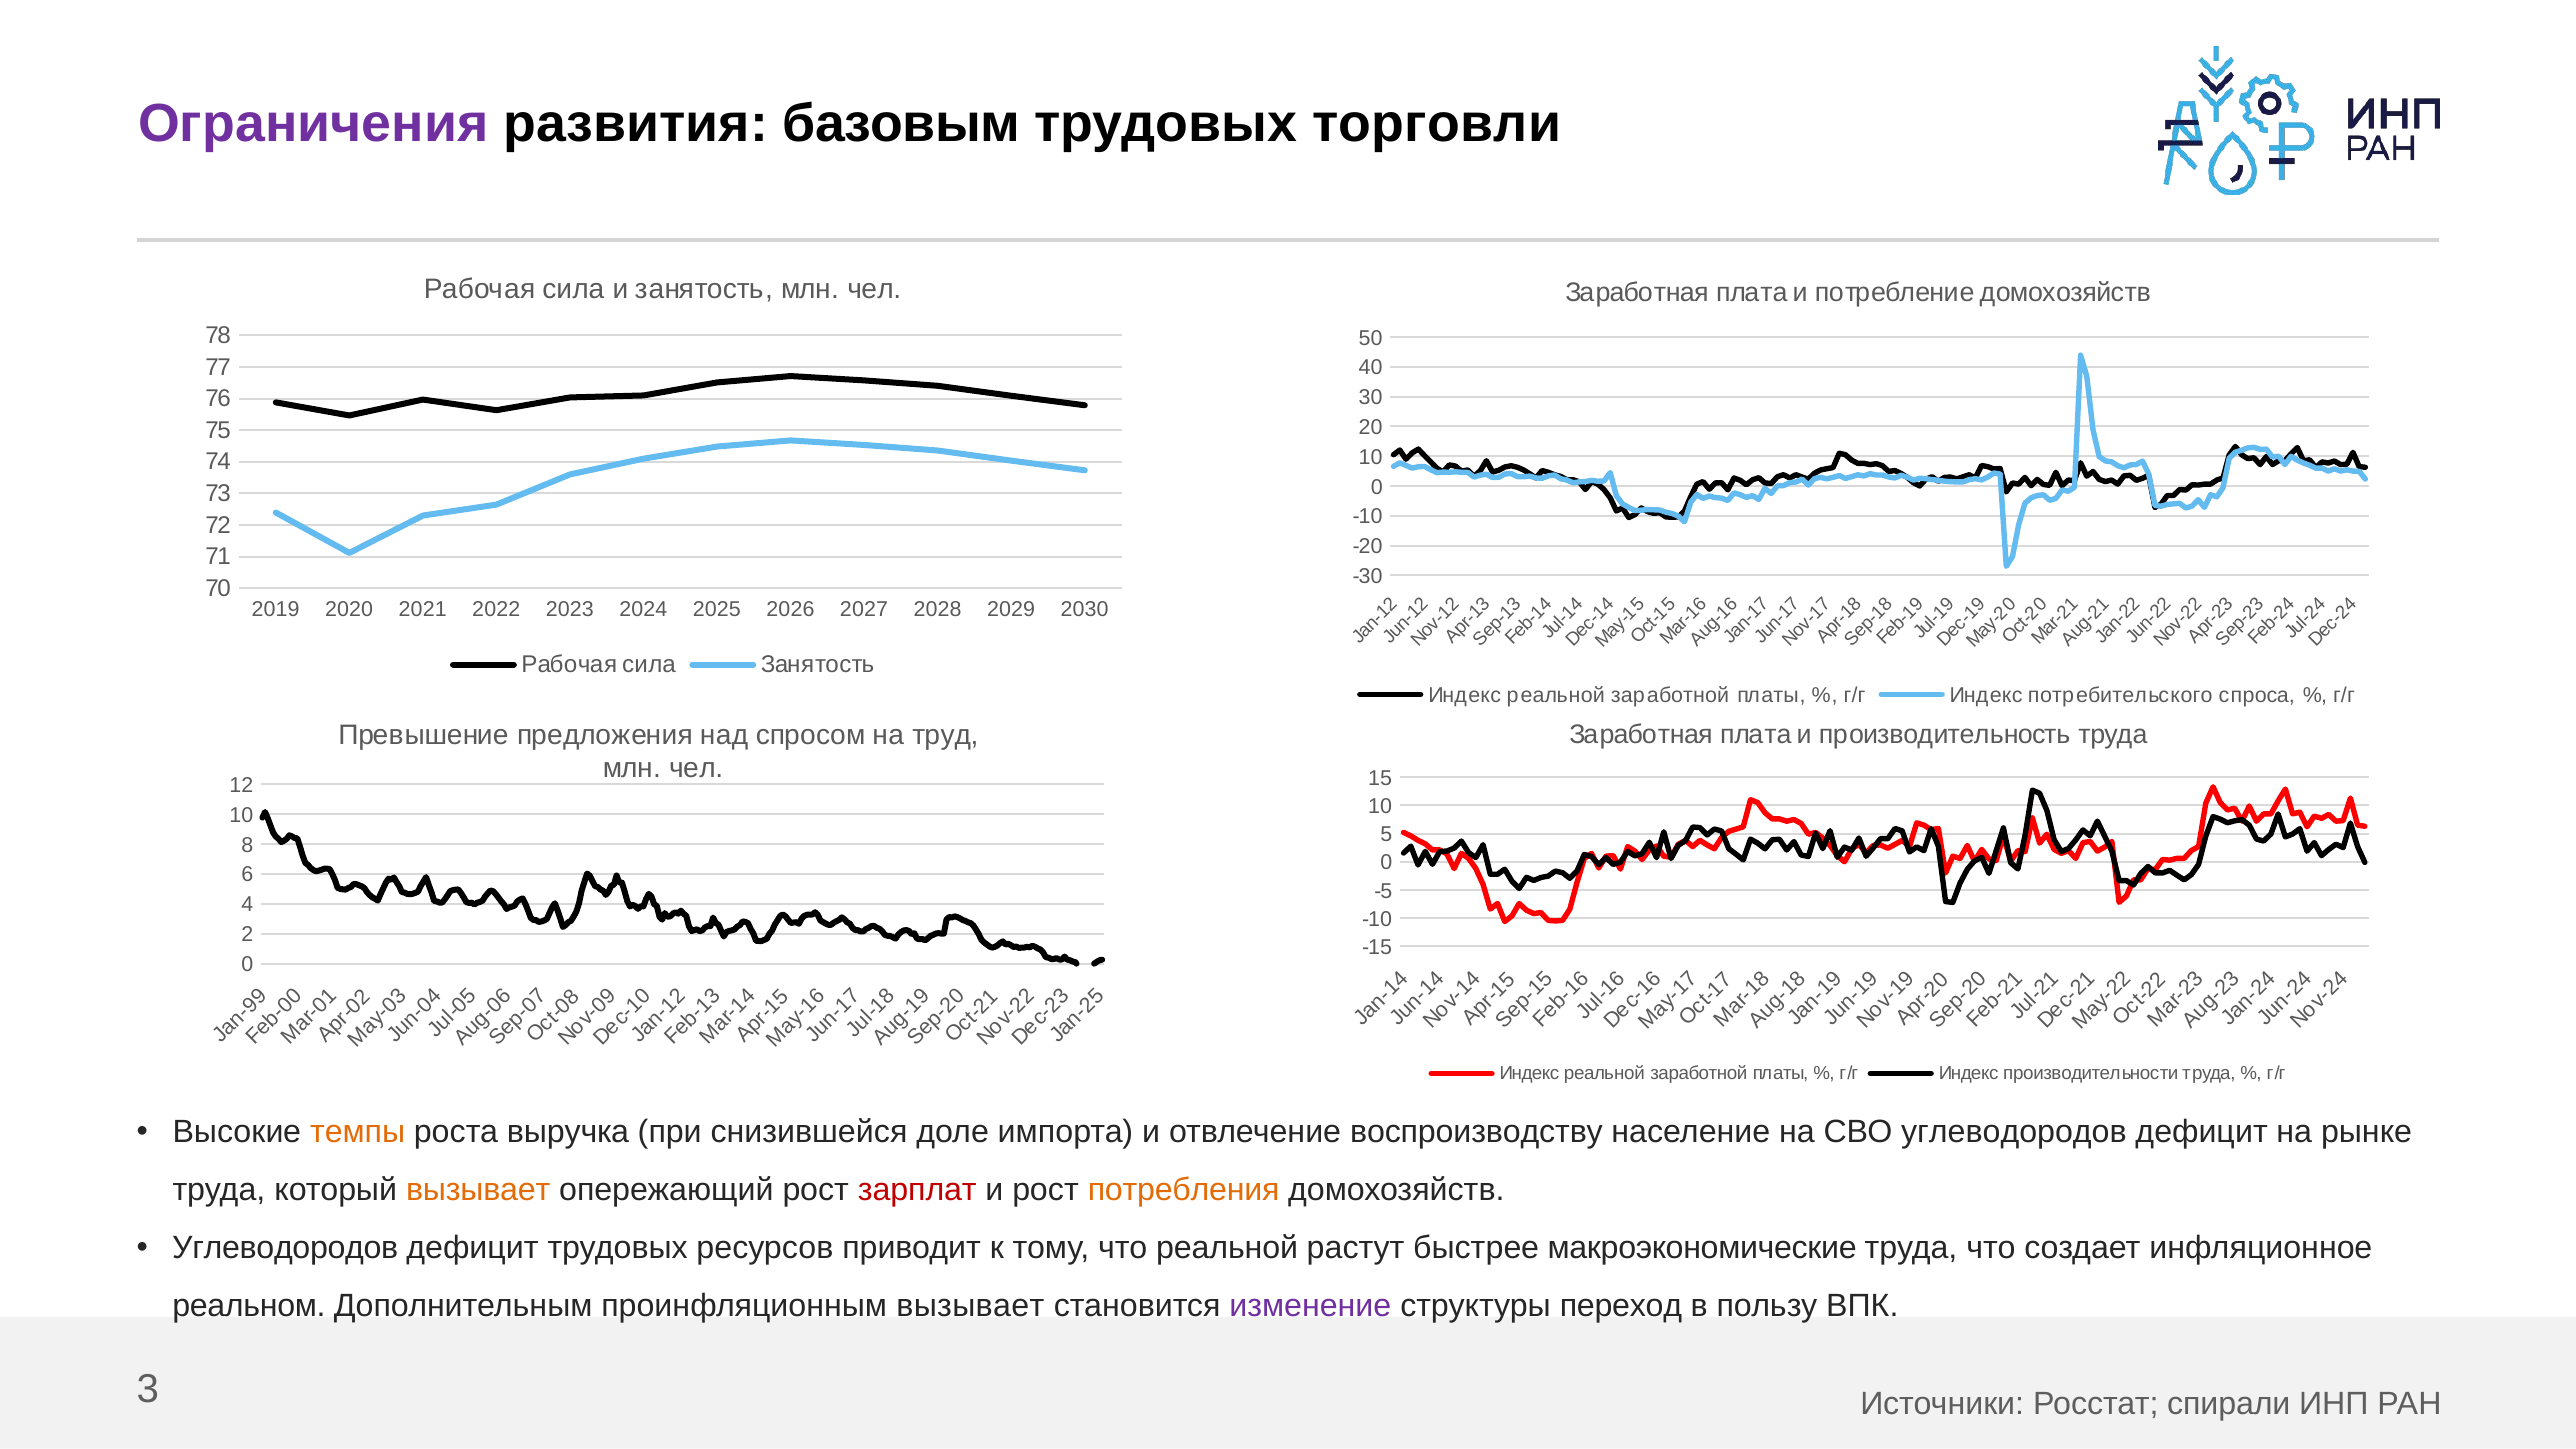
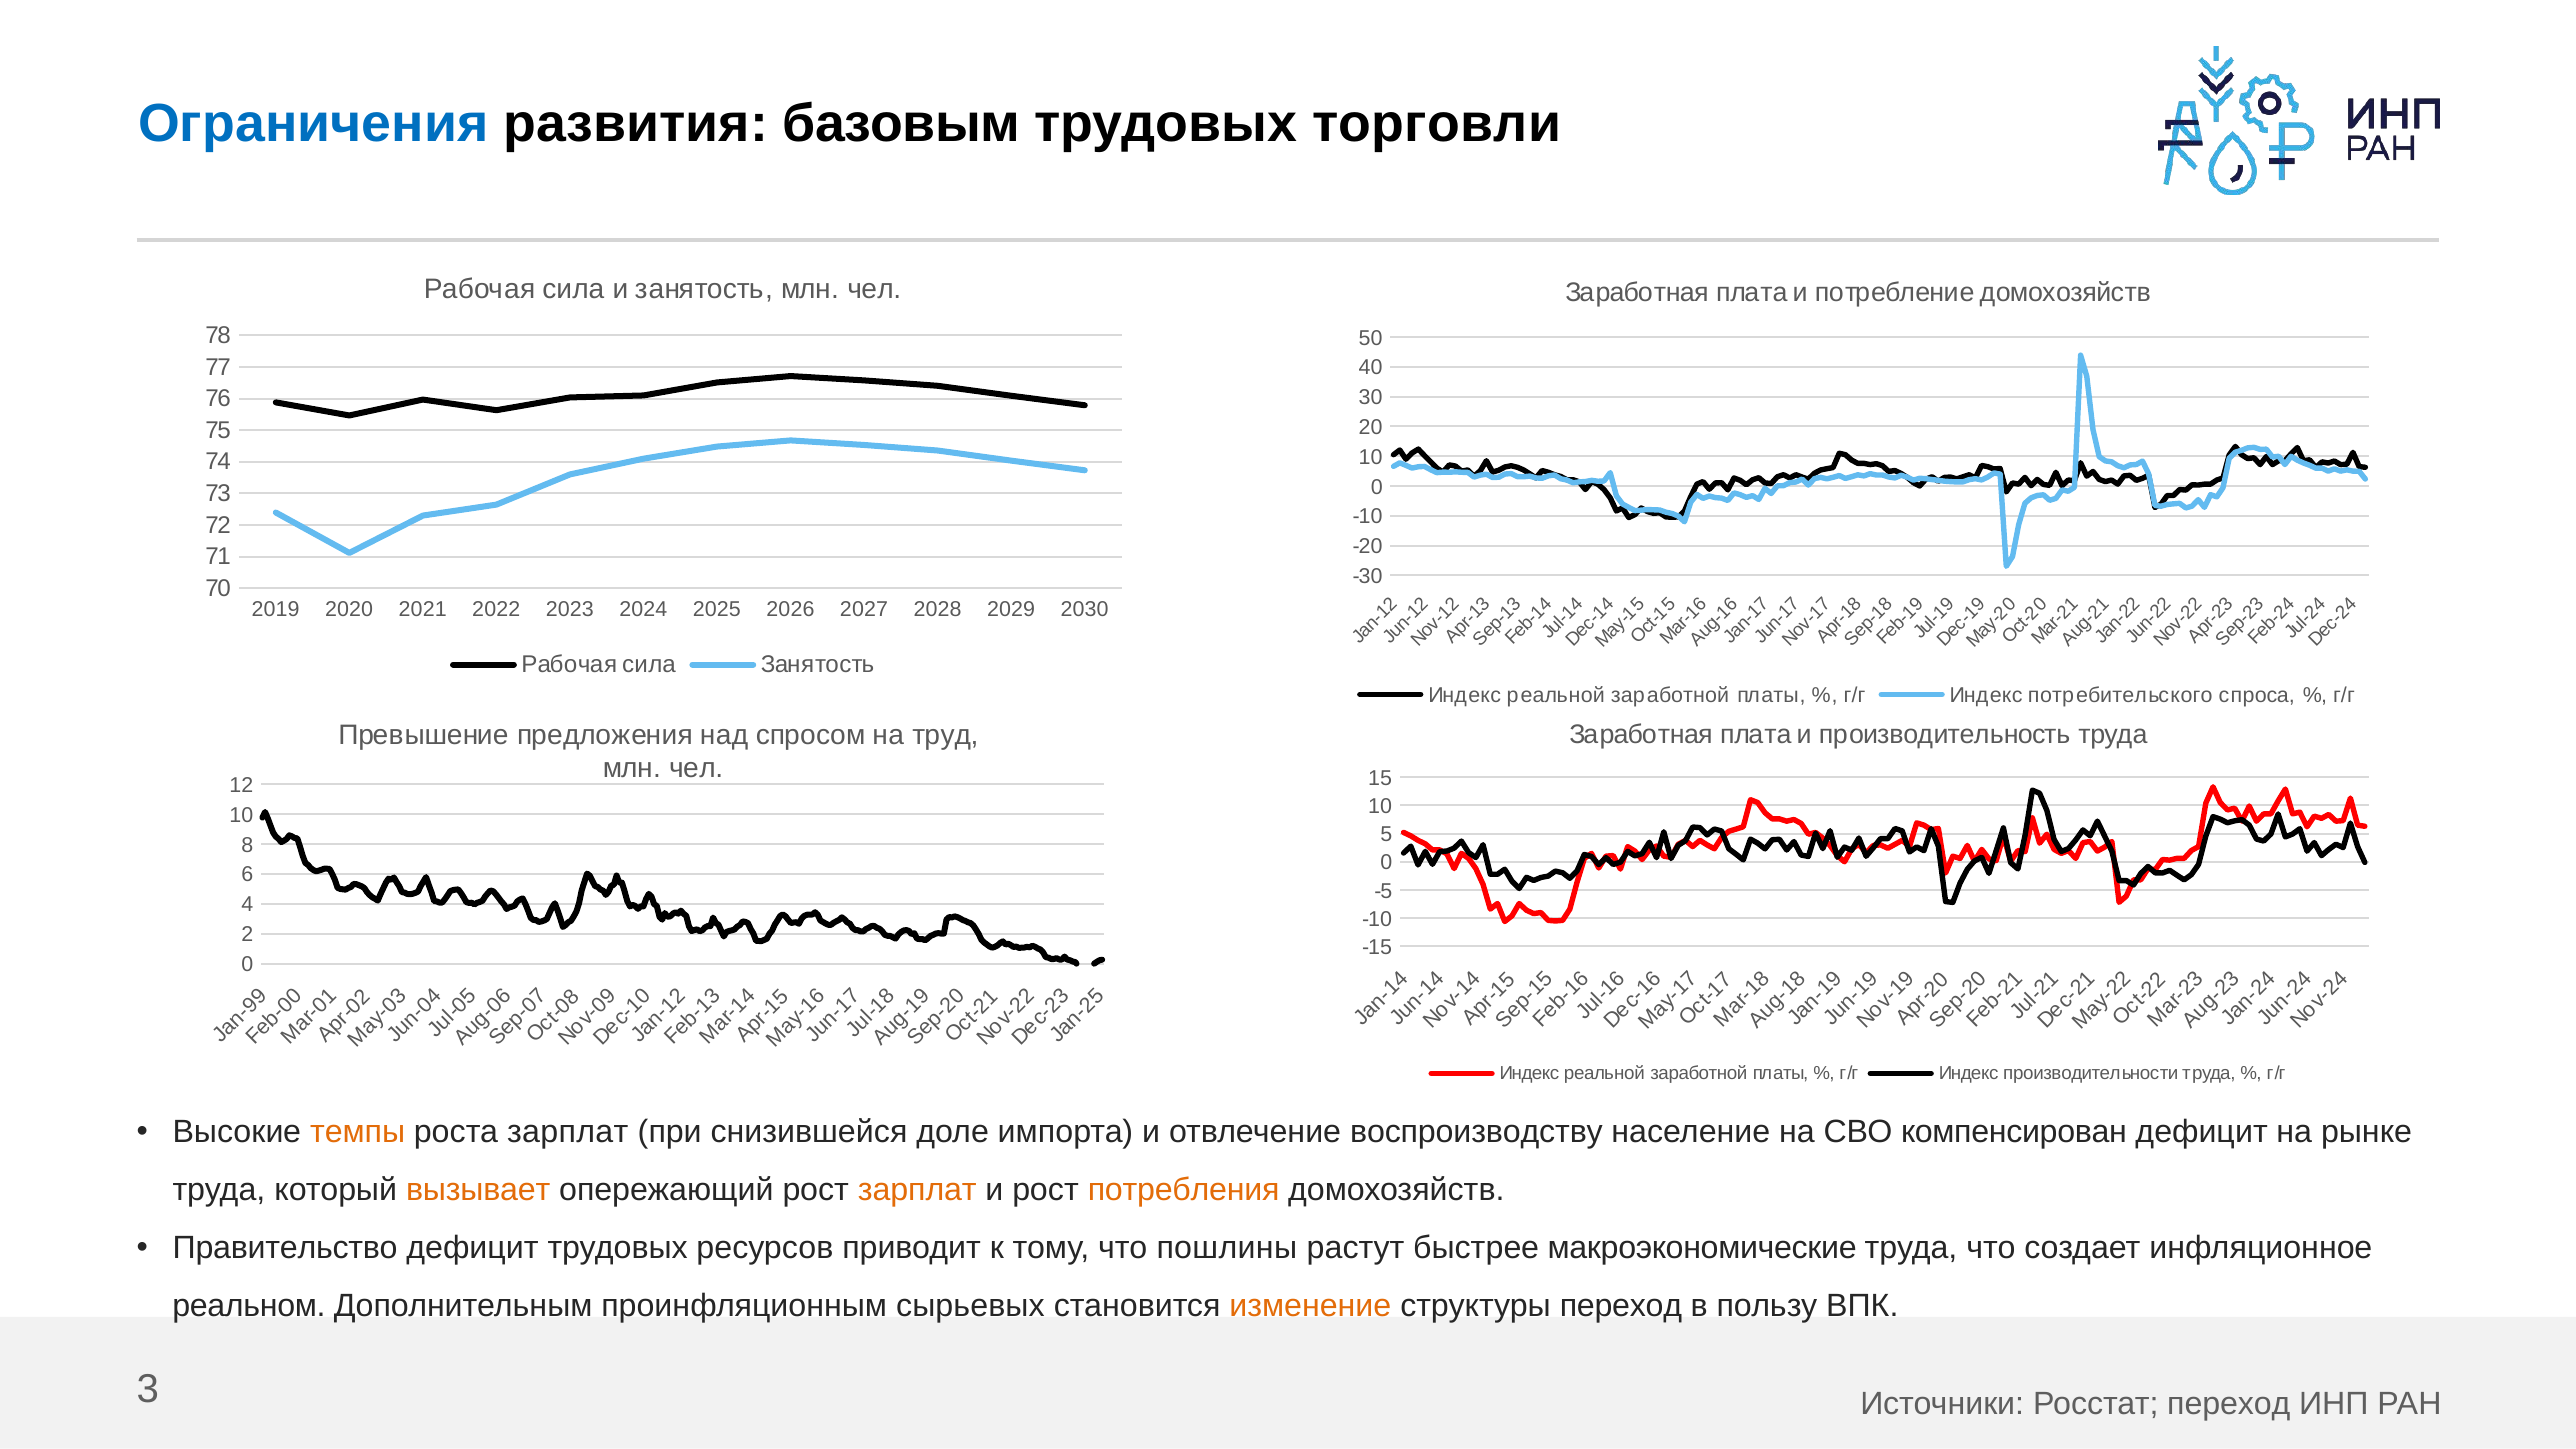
Ограничения colour: purple -> blue
роста выручка: выручка -> зарплат
СВО углеводородов: углеводородов -> компенсирован
зарплат at (917, 1190) colour: red -> orange
Углеводородов at (285, 1248): Углеводородов -> Правительство
что реальной: реальной -> пошлины
проинфляционным вызывает: вызывает -> сырьевых
изменение colour: purple -> orange
Росстат спирали: спирали -> переход
